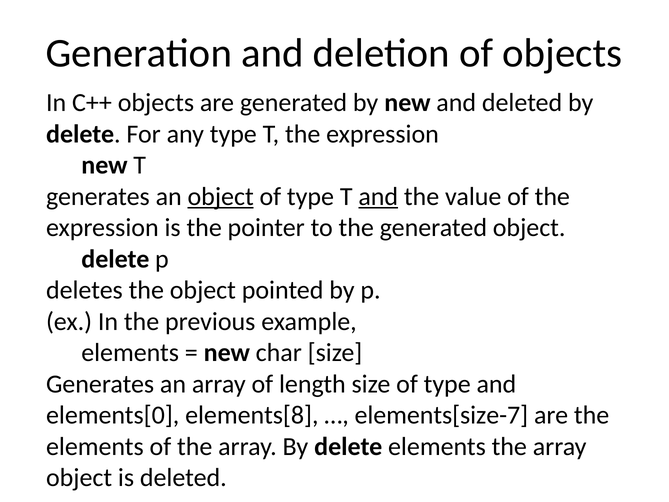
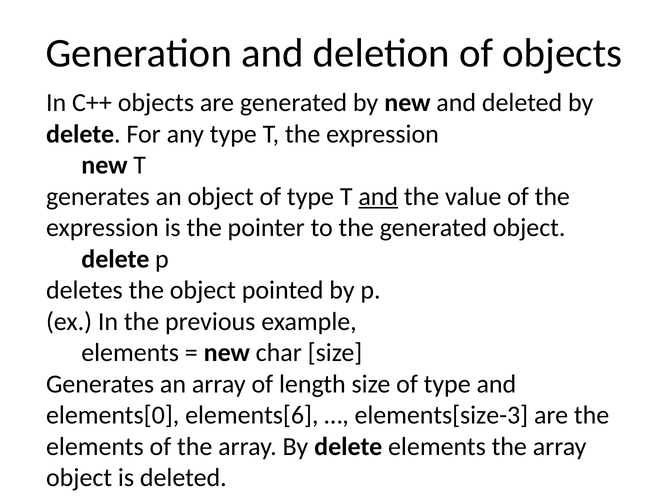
object at (221, 196) underline: present -> none
elements[8: elements[8 -> elements[6
elements[size-7: elements[size-7 -> elements[size-3
